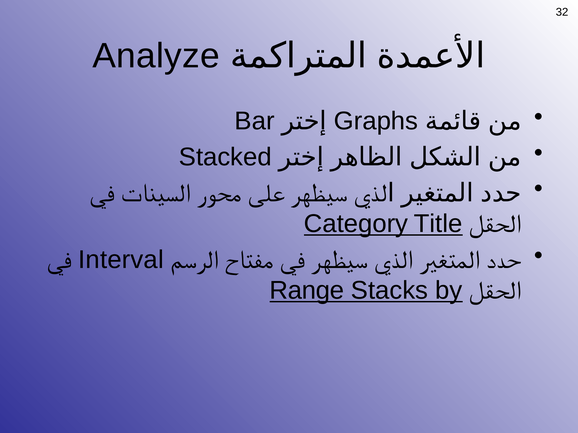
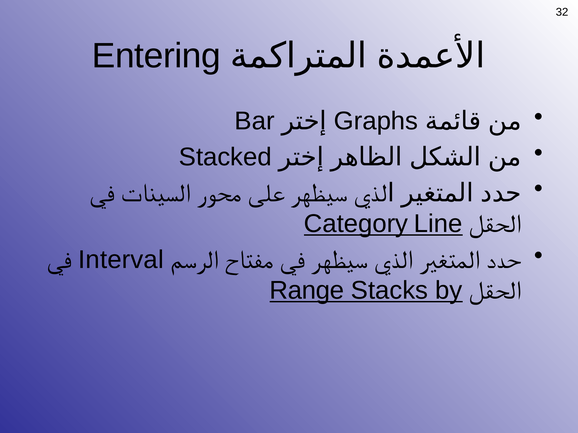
Analyze: Analyze -> Entering
Title: Title -> Line
